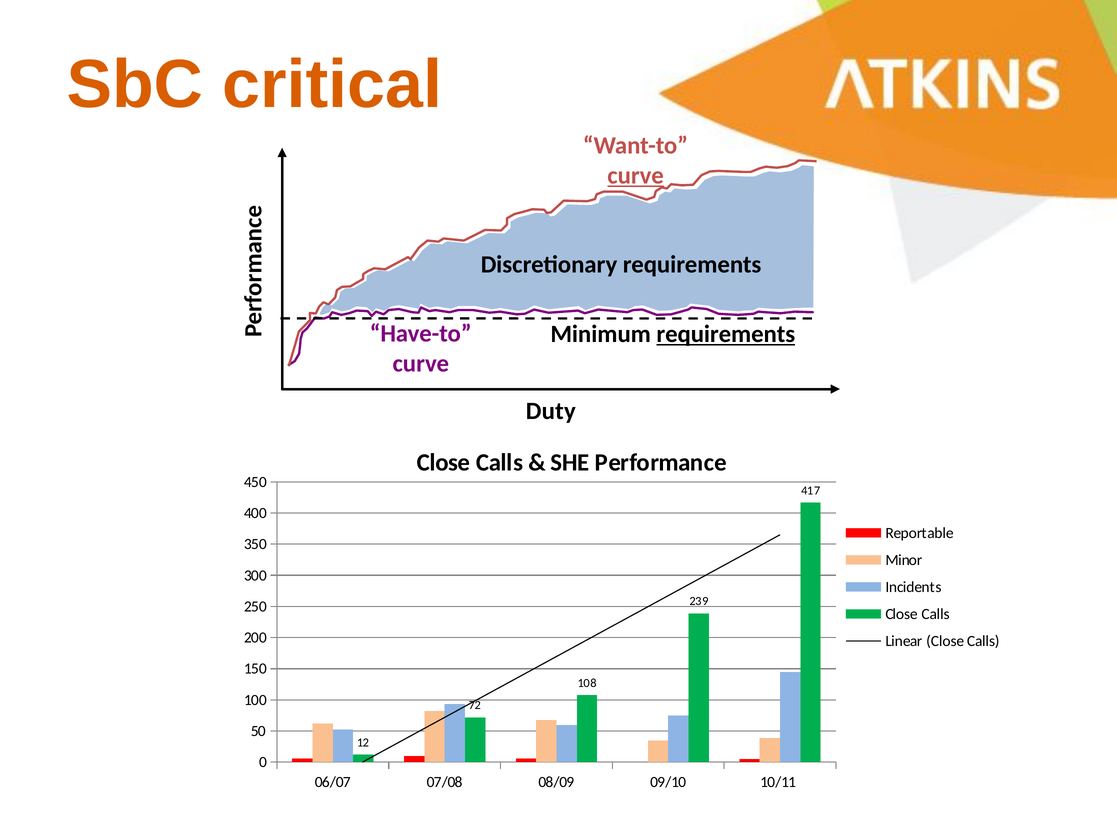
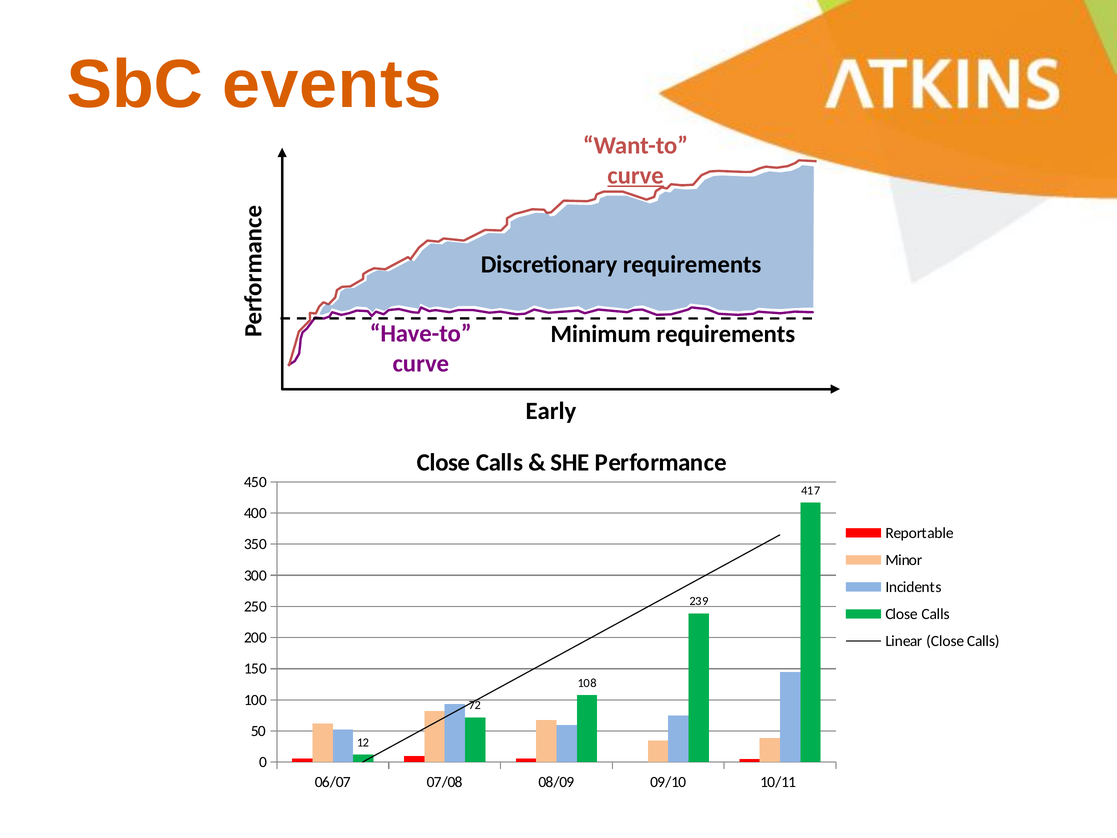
critical: critical -> events
requirements at (726, 334) underline: present -> none
Duty: Duty -> Early
